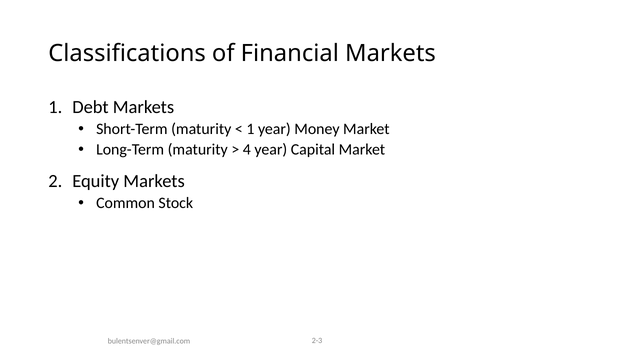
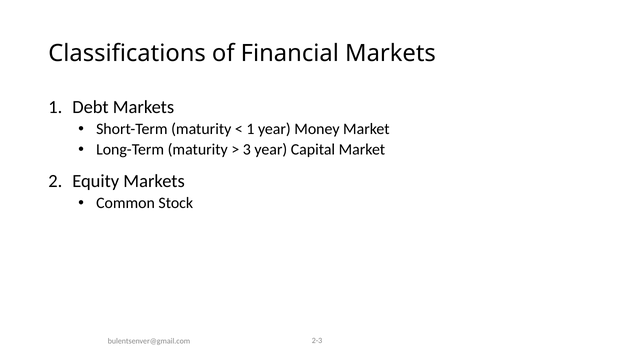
4: 4 -> 3
